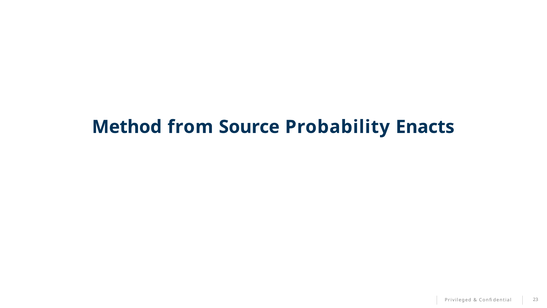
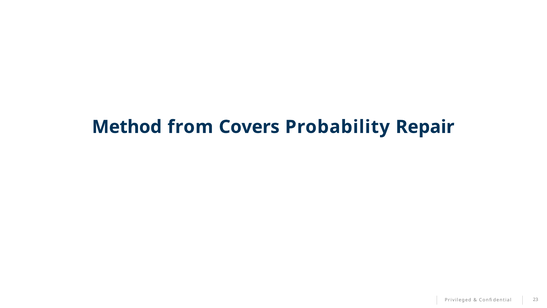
Source: Source -> Covers
Enacts: Enacts -> Repair
